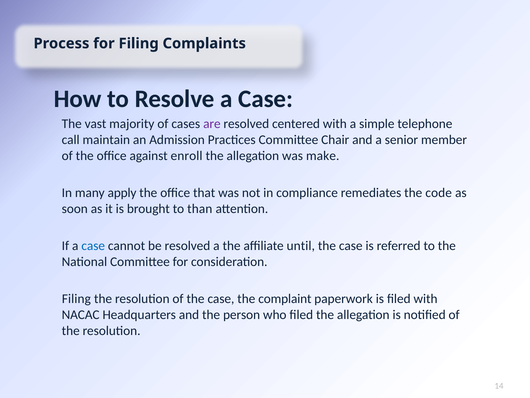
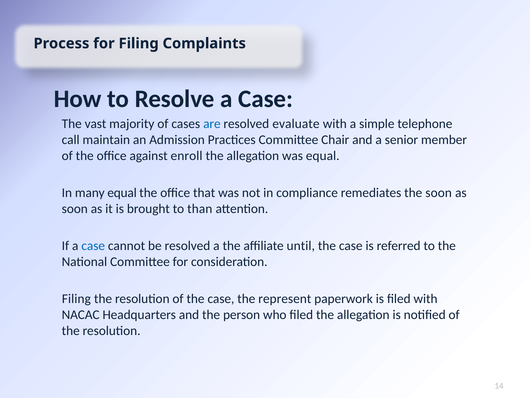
are colour: purple -> blue
centered: centered -> evaluate
was make: make -> equal
many apply: apply -> equal
the code: code -> soon
complaint: complaint -> represent
